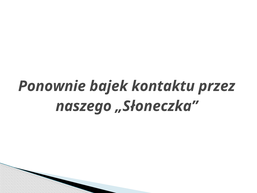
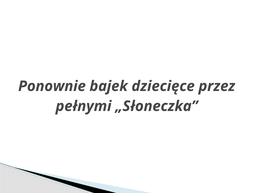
kontaktu: kontaktu -> dziecięce
naszego: naszego -> pełnymi
